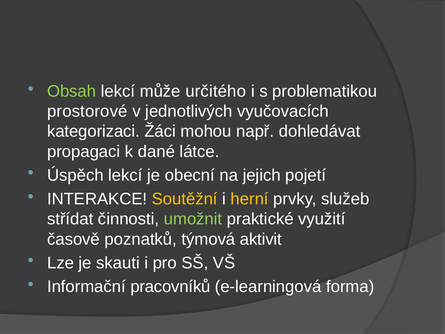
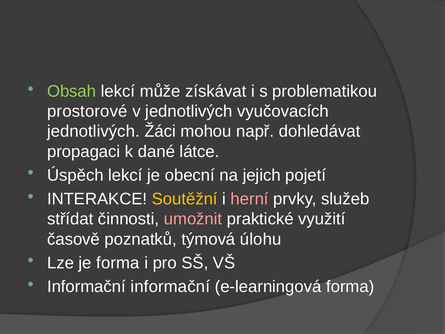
určitého: určitého -> získávat
kategorizaci at (93, 131): kategorizaci -> jednotlivých
herní colour: yellow -> pink
umožnit colour: light green -> pink
aktivit: aktivit -> úlohu
je skauti: skauti -> forma
Informační pracovníků: pracovníků -> informační
